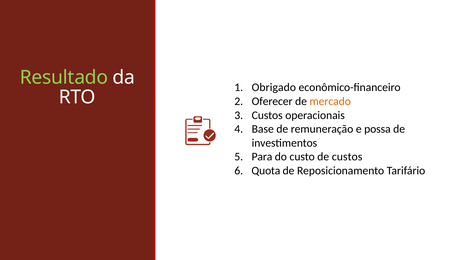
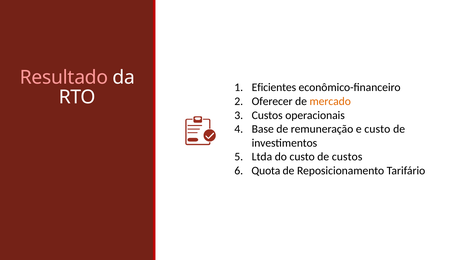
Resultado colour: light green -> pink
Obrigado: Obrigado -> Eficientes
e possa: possa -> custo
Para: Para -> Ltda
